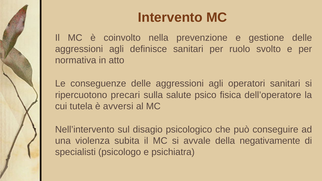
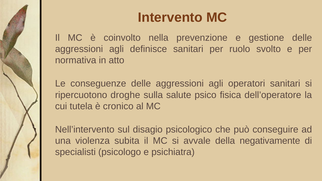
precari: precari -> droghe
avversi: avversi -> cronico
